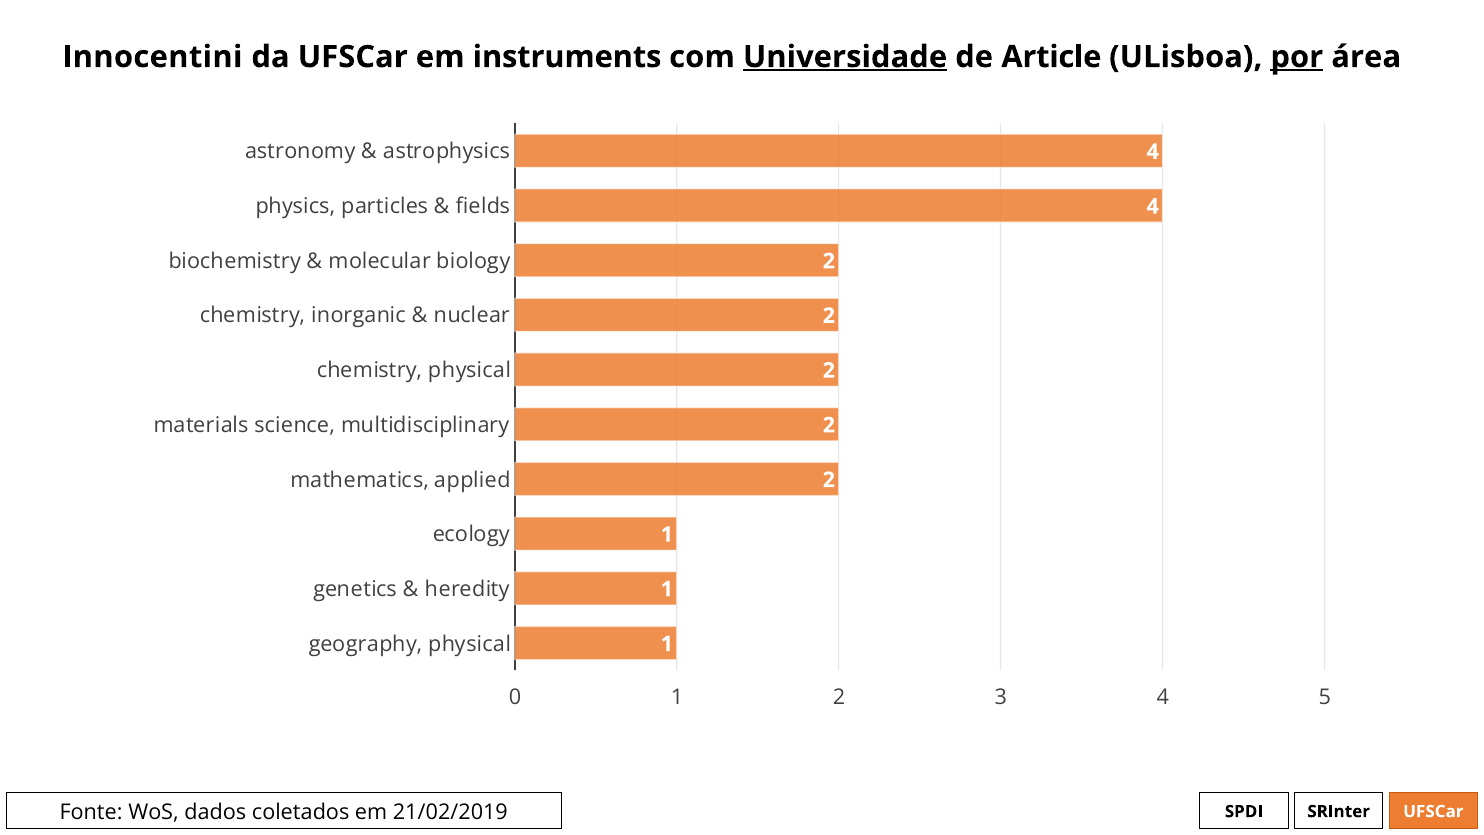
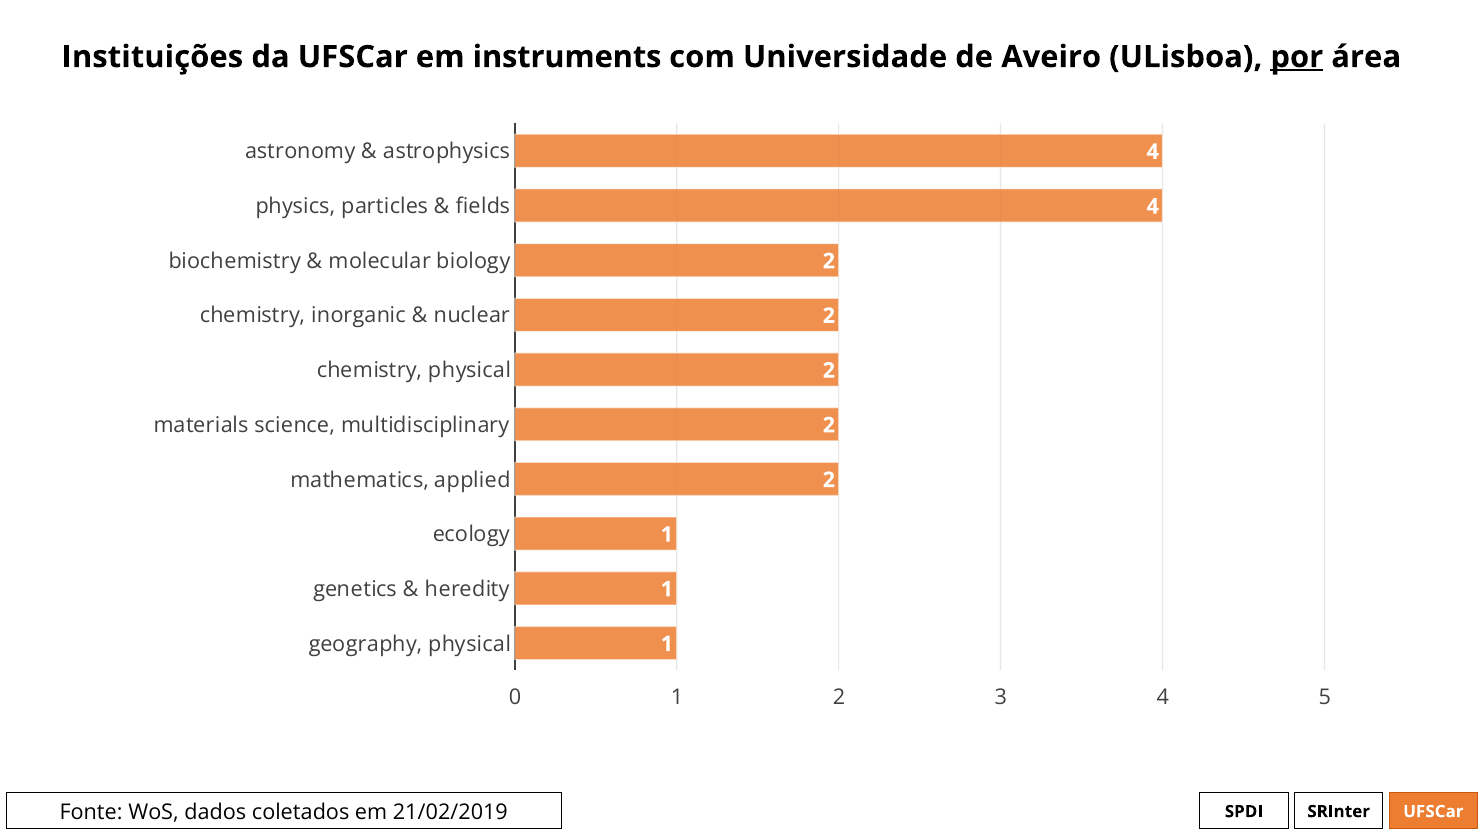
Innocentini: Innocentini -> Instituições
Universidade underline: present -> none
Article: Article -> Aveiro
